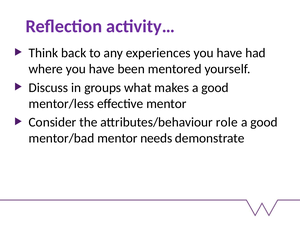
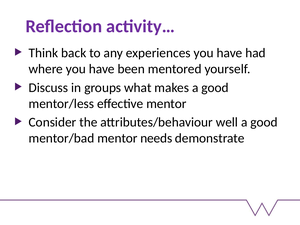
role: role -> well
